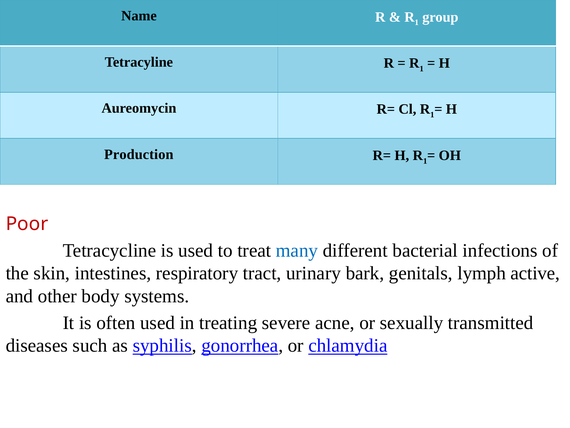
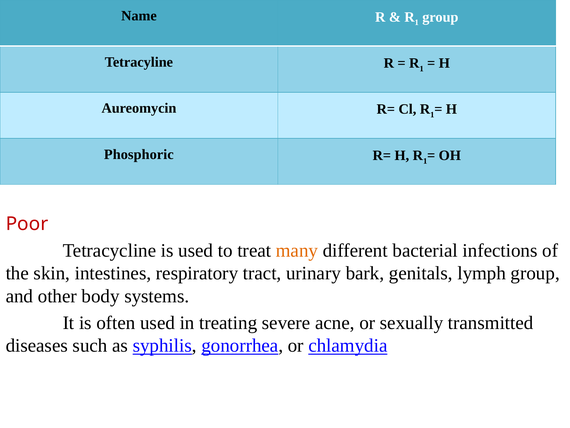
Production: Production -> Phosphoric
many colour: blue -> orange
lymph active: active -> group
